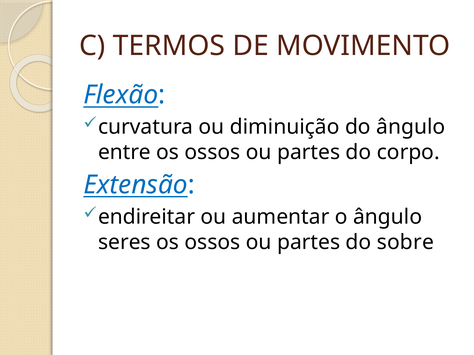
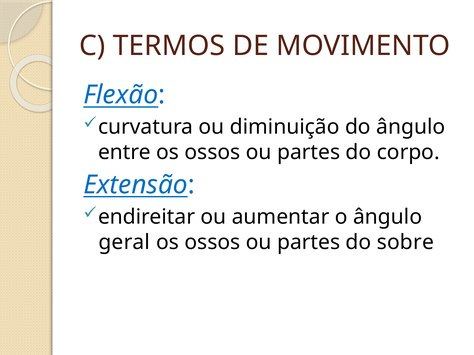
seres: seres -> geral
